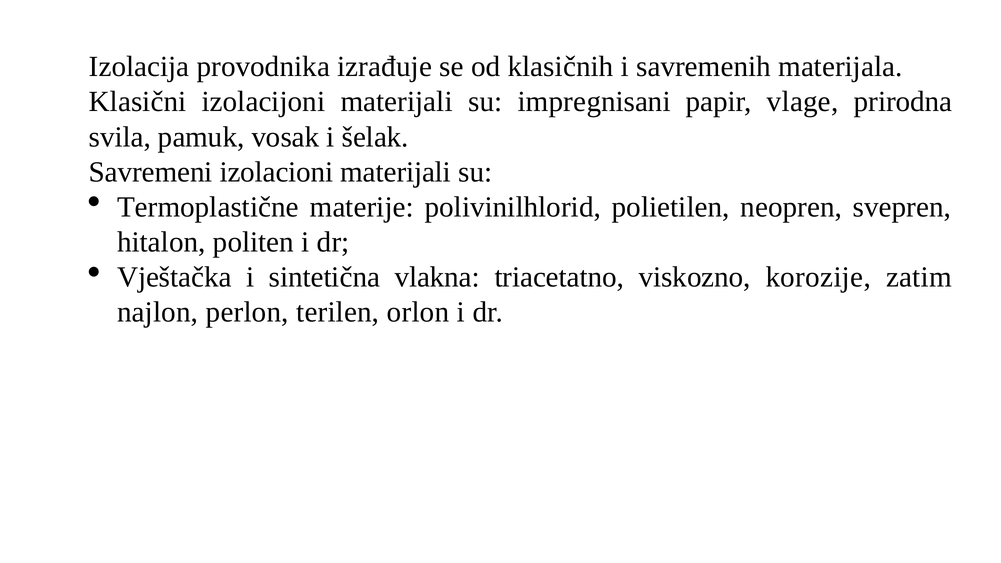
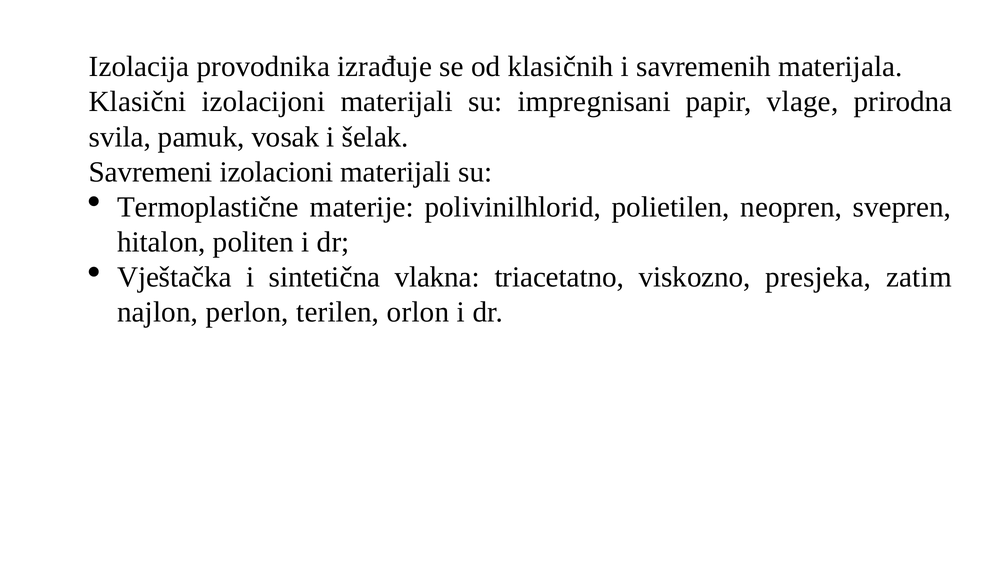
korozije: korozije -> presjeka
